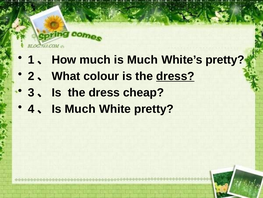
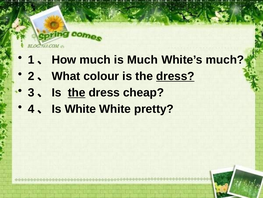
White’s pretty: pretty -> much
the at (77, 92) underline: none -> present
Much at (80, 109): Much -> White
